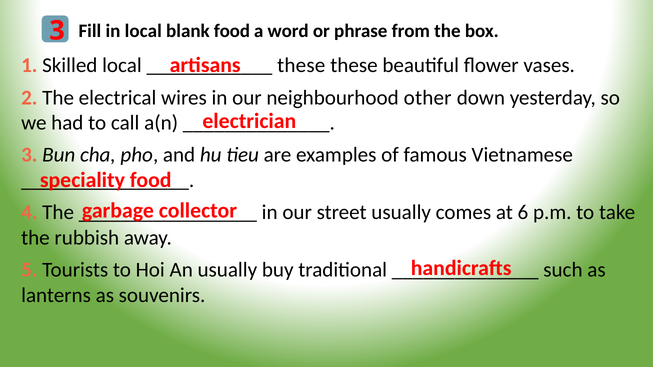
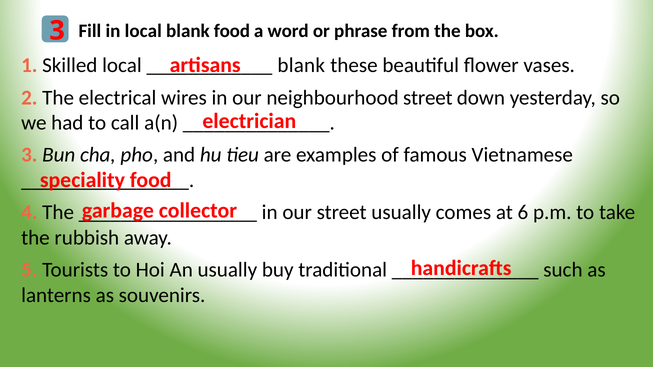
these at (301, 66): these -> blank
neighbourhood other: other -> street
